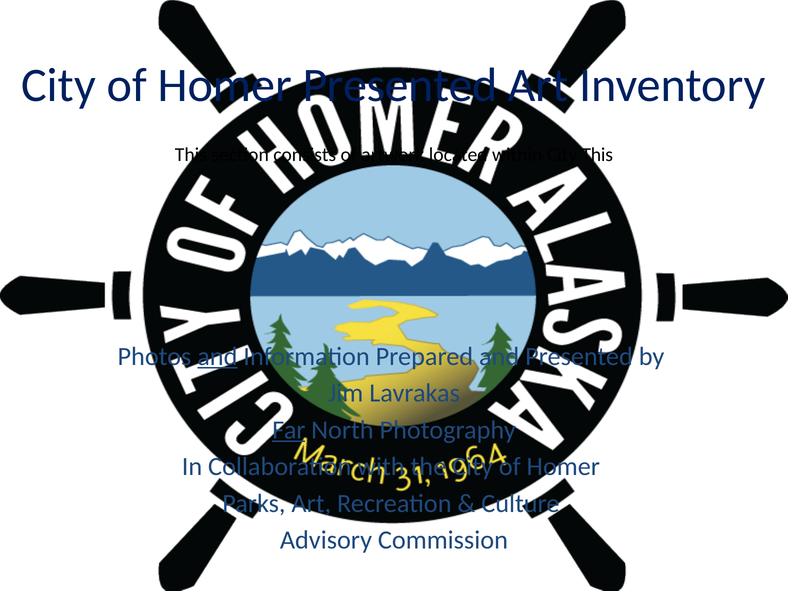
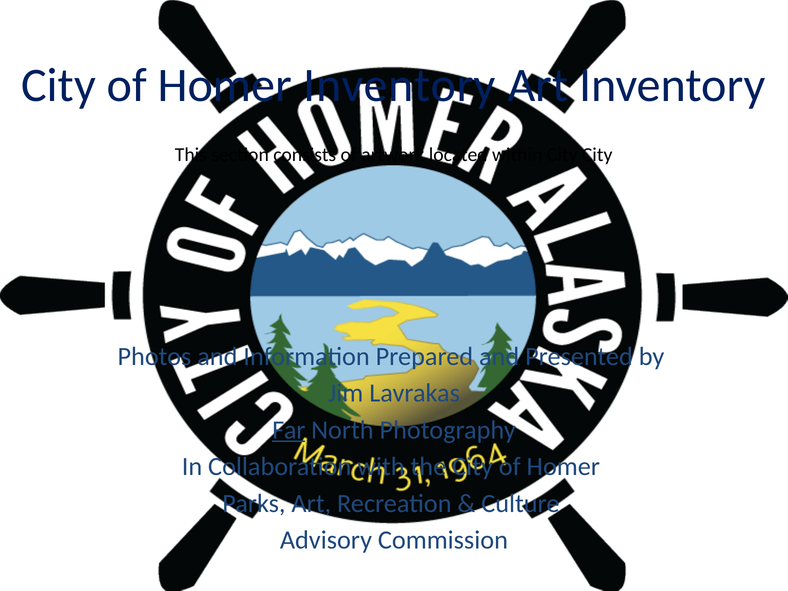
Homer Presented: Presented -> Inventory
City This: This -> City
and at (217, 356) underline: present -> none
